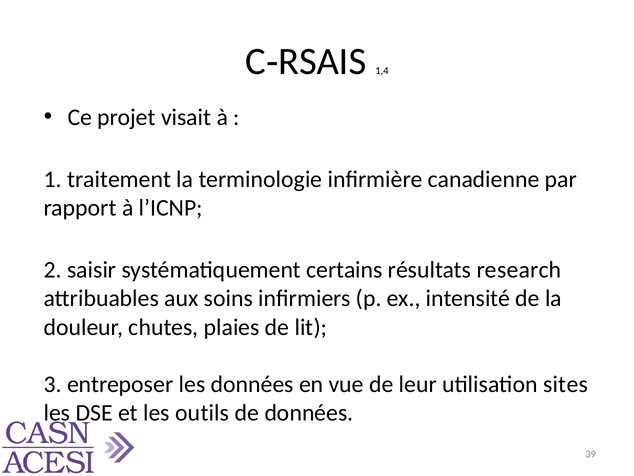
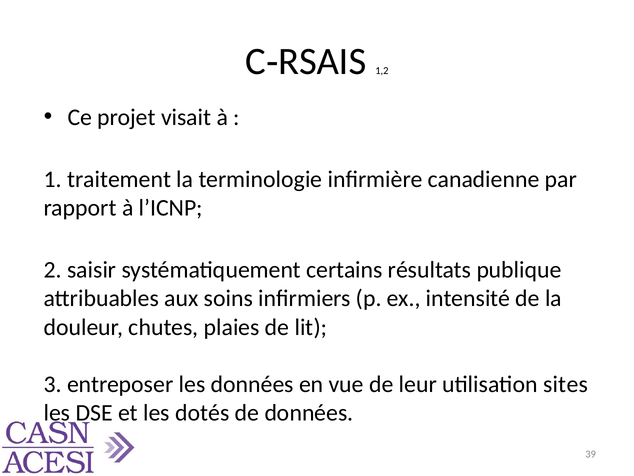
1,4: 1,4 -> 1,2
research: research -> publique
outils: outils -> dotés
